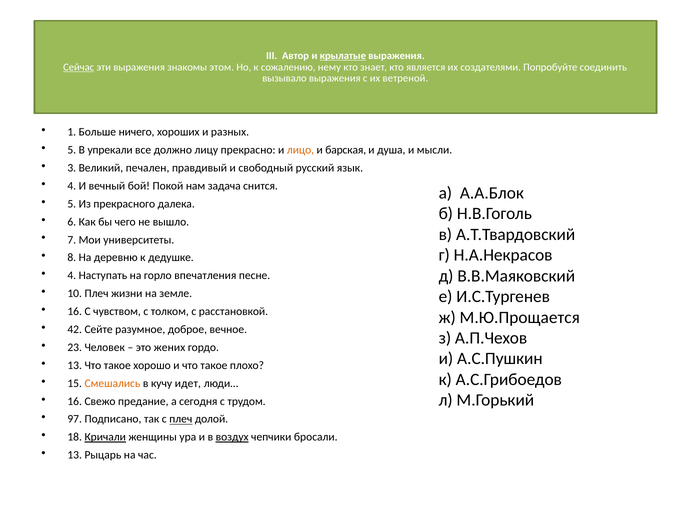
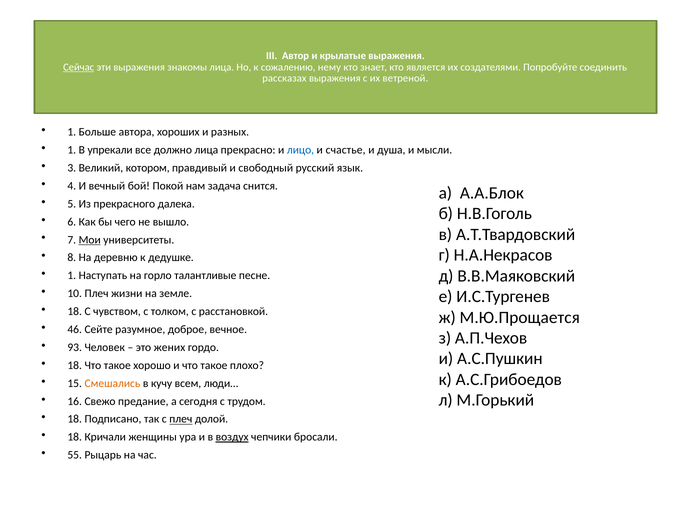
крылатые underline: present -> none
знакомы этом: этом -> лица
вызывало: вызывало -> рассказах
ничего: ничего -> автора
5 at (72, 150): 5 -> 1
должно лицу: лицу -> лица
лицо colour: orange -> blue
барская: барская -> счастье
печален: печален -> котором
Мои underline: none -> present
4 at (72, 276): 4 -> 1
впечатления: впечатления -> талантливые
16 at (75, 312): 16 -> 18
42: 42 -> 46
23: 23 -> 93
13 at (75, 366): 13 -> 18
идет: идет -> всем
97 at (75, 419): 97 -> 18
Кричали underline: present -> none
13 at (75, 455): 13 -> 55
